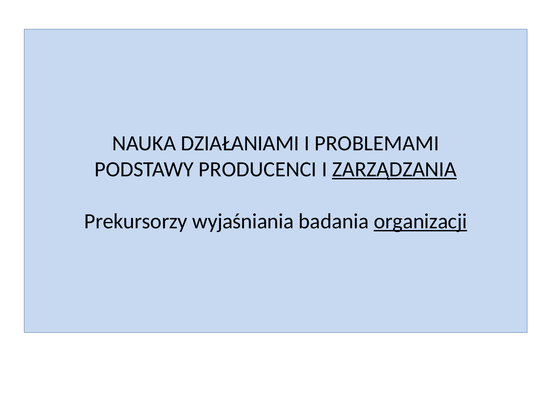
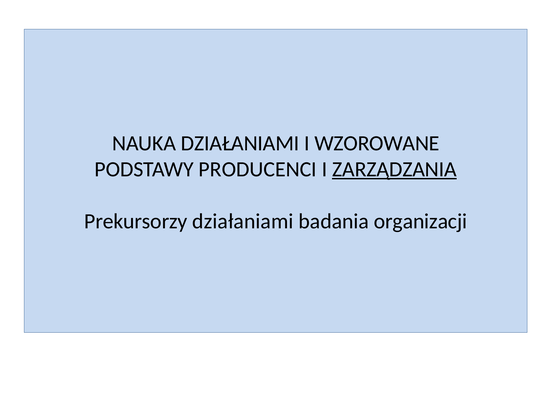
PROBLEMAMI: PROBLEMAMI -> WZOROWANE
Prekursorzy wyjaśniania: wyjaśniania -> działaniami
organizacji underline: present -> none
